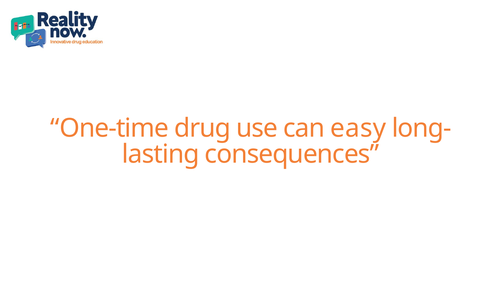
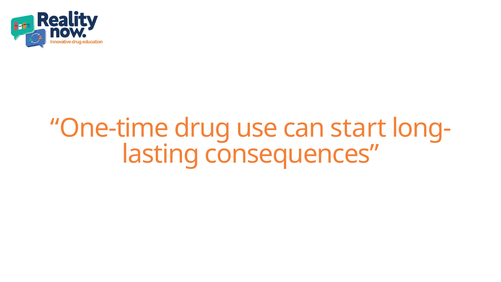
easy: easy -> start
